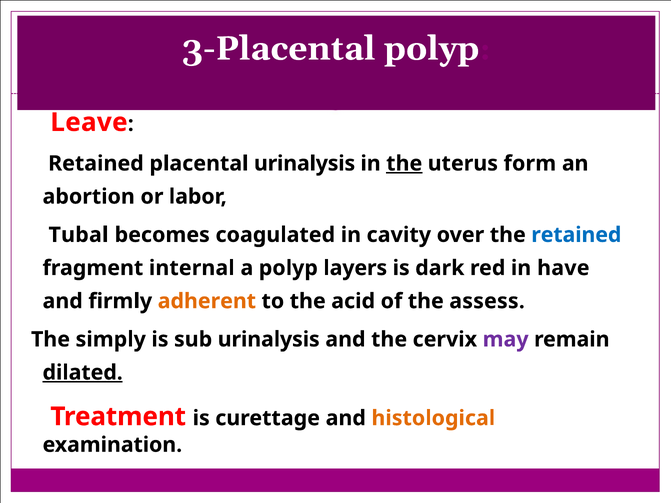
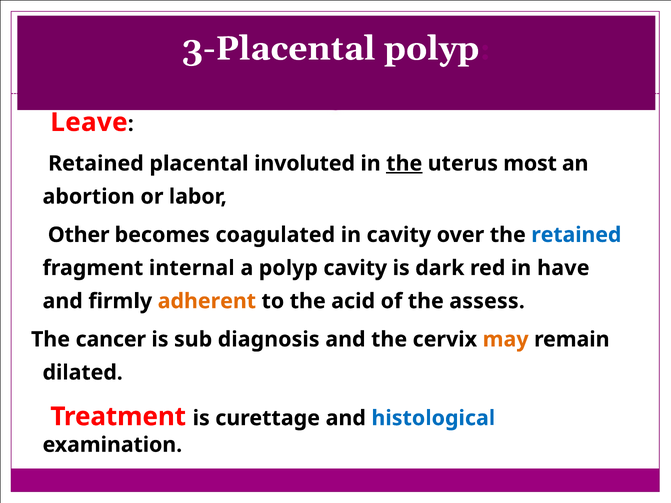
placental urinalysis: urinalysis -> involuted
form: form -> most
Tubal: Tubal -> Other
polyp layers: layers -> cavity
simply: simply -> cancer
sub urinalysis: urinalysis -> diagnosis
may colour: purple -> orange
dilated underline: present -> none
histological colour: orange -> blue
